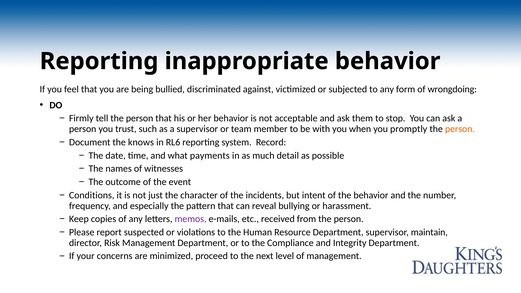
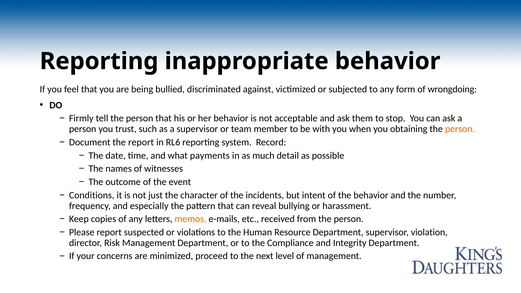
promptly: promptly -> obtaining
the knows: knows -> report
memos colour: purple -> orange
maintain: maintain -> violation
